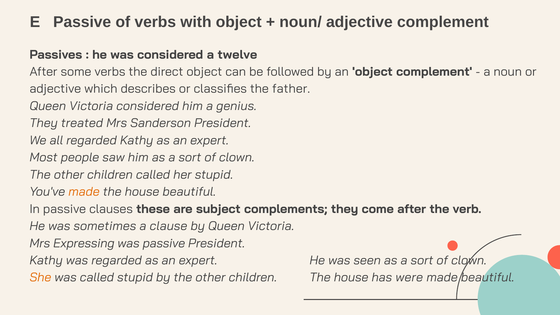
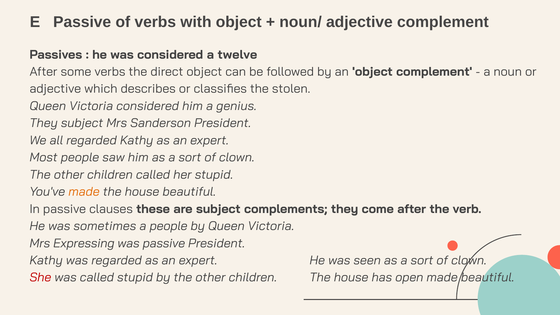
father: father -> stolen
They treated: treated -> subject
a clause: clause -> people
She colour: orange -> red
were: were -> open
